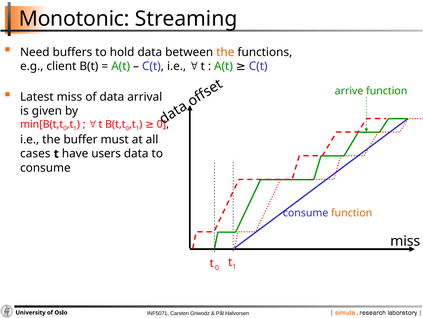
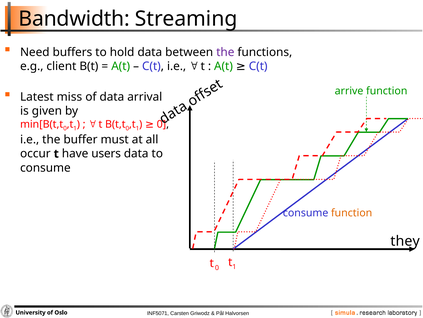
Monotonic: Monotonic -> Bandwidth
the at (225, 52) colour: orange -> purple
cases: cases -> occur
miss at (405, 240): miss -> they
